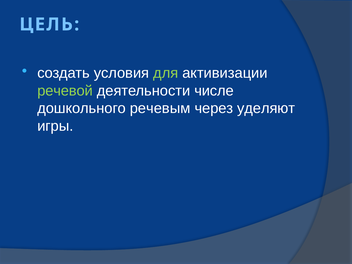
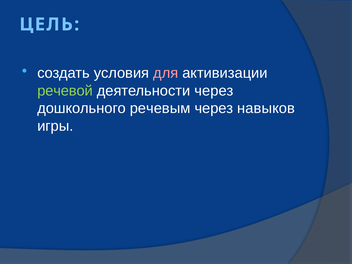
для colour: light green -> pink
деятельности числе: числе -> через
уделяют: уделяют -> навыков
